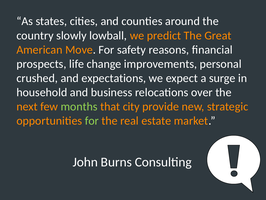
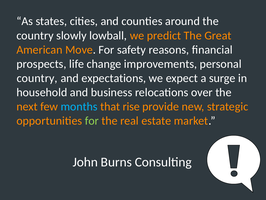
crushed at (37, 78): crushed -> country
months colour: light green -> light blue
city: city -> rise
